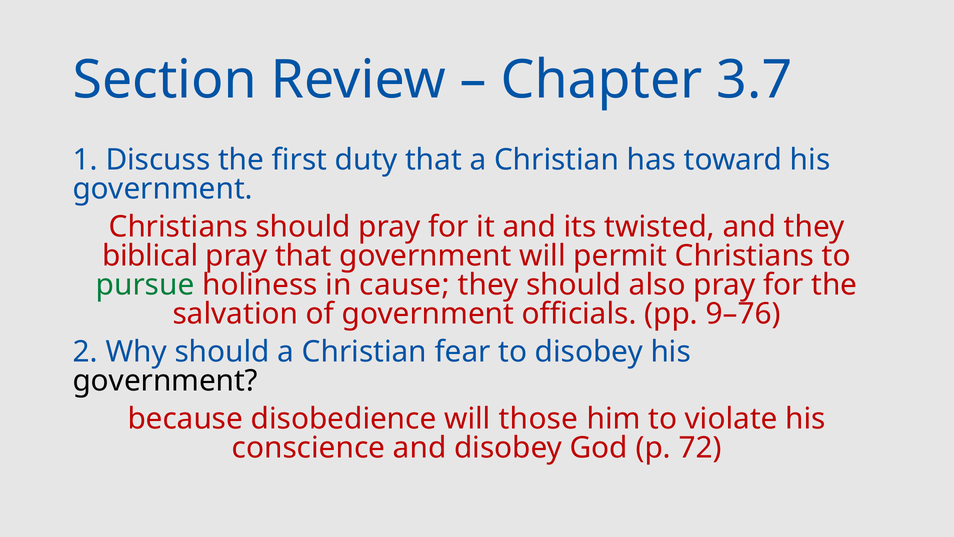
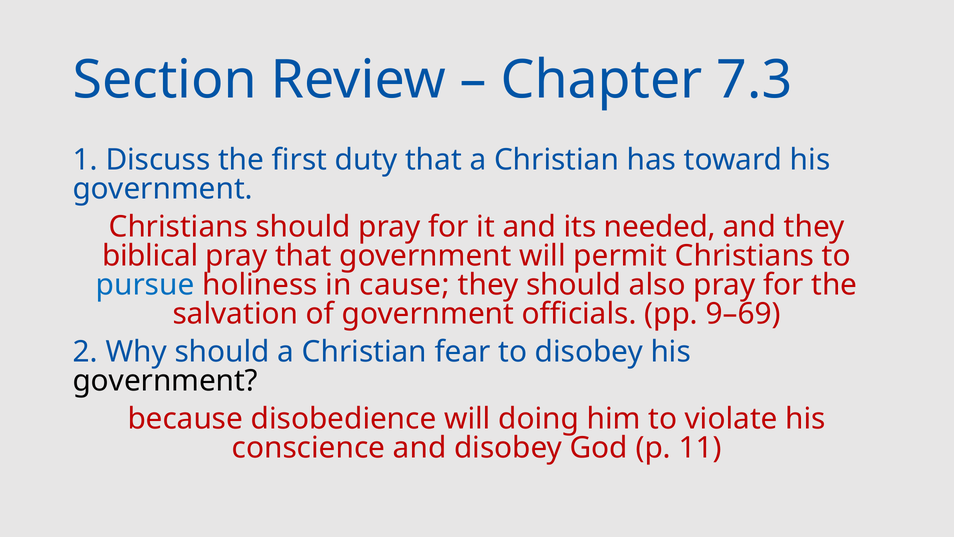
3.7: 3.7 -> 7.3
twisted: twisted -> needed
pursue colour: green -> blue
9–76: 9–76 -> 9–69
those: those -> doing
72: 72 -> 11
